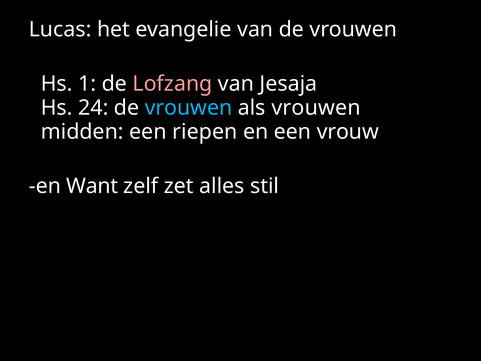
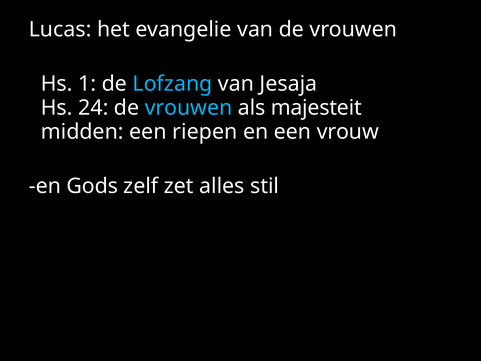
Lofzang colour: pink -> light blue
als vrouwen: vrouwen -> majesteit
Want: Want -> Gods
